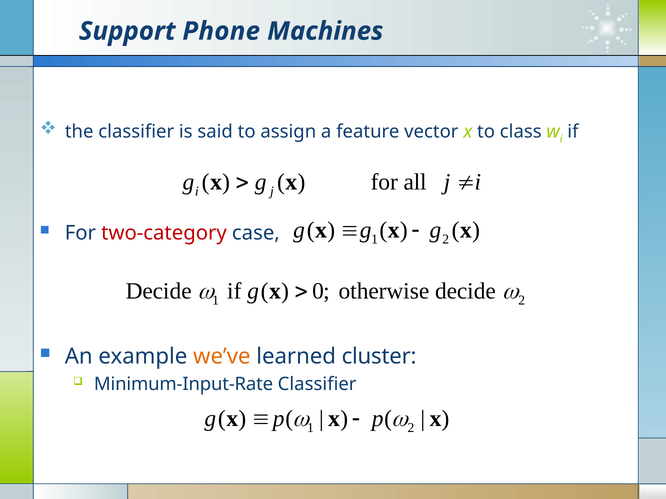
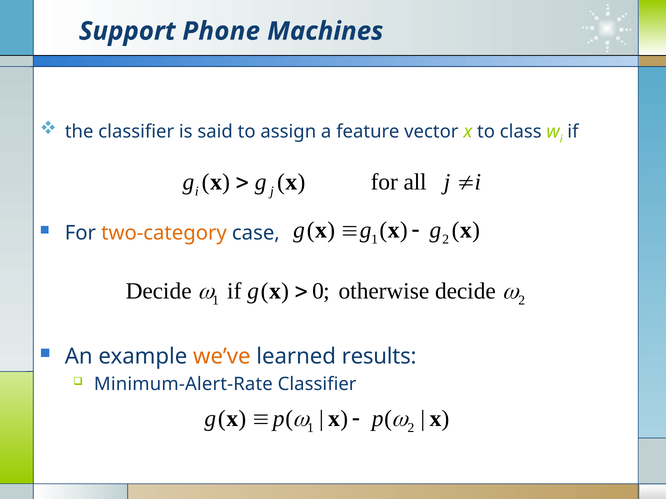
two-category colour: red -> orange
cluster: cluster -> results
Minimum-Input-Rate: Minimum-Input-Rate -> Minimum-Alert-Rate
